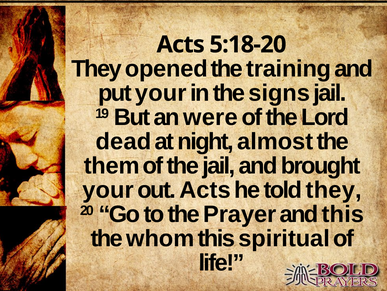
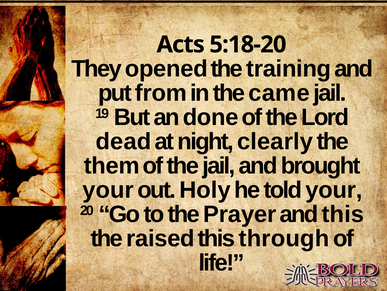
put your: your -> from
signs: signs -> came
were: were -> done
almost: almost -> clearly
out Acts: Acts -> Holy
told they: they -> your
whom: whom -> raised
spiritual: spiritual -> through
